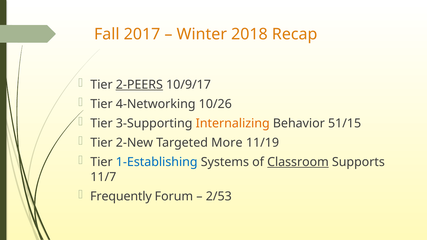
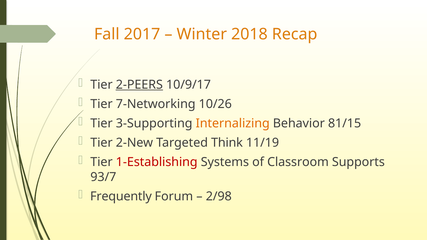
4-Networking: 4-Networking -> 7-Networking
51/15: 51/15 -> 81/15
More: More -> Think
1-Establishing colour: blue -> red
Classroom underline: present -> none
11/7: 11/7 -> 93/7
2/53: 2/53 -> 2/98
